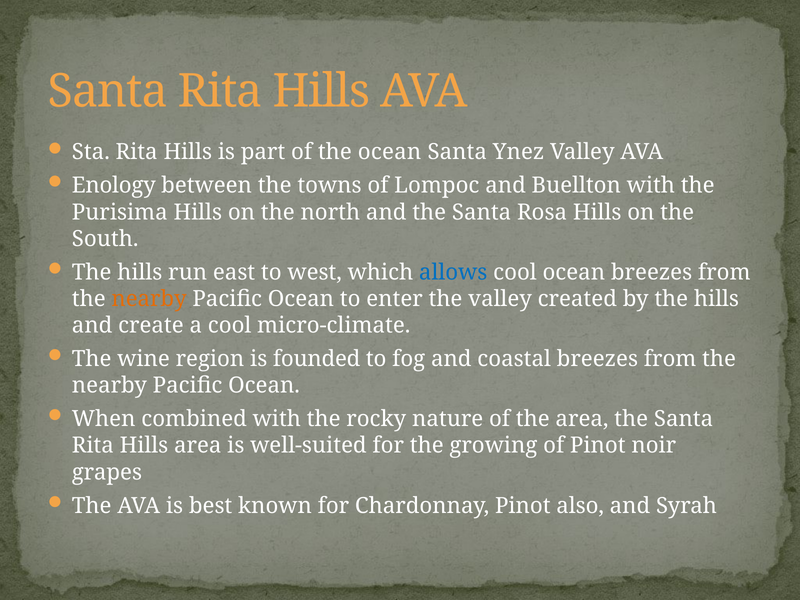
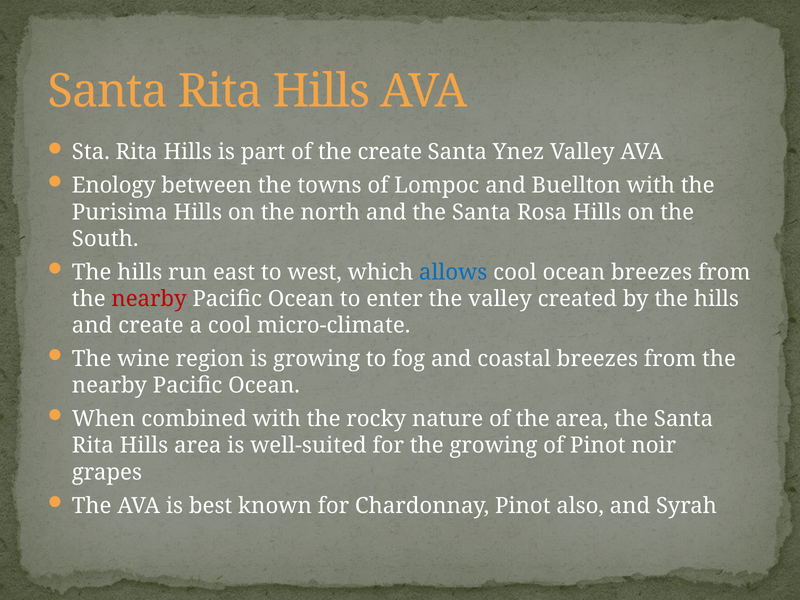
the ocean: ocean -> create
nearby at (149, 299) colour: orange -> red
is founded: founded -> growing
